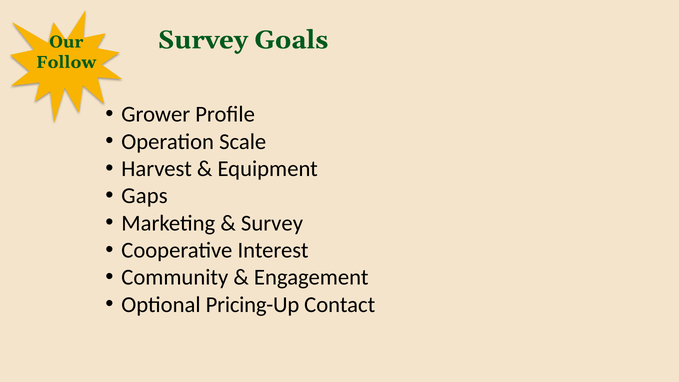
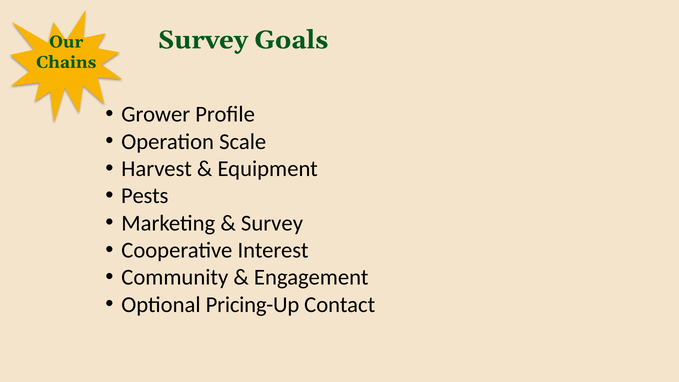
Follow: Follow -> Chains
Gaps: Gaps -> Pests
